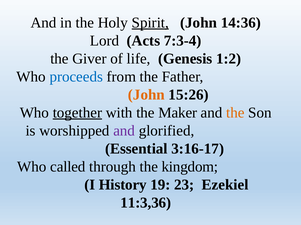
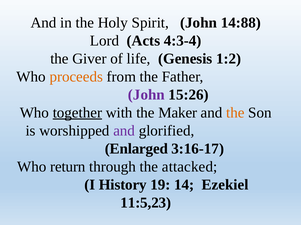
Spirit underline: present -> none
14:36: 14:36 -> 14:88
7:3-4: 7:3-4 -> 4:3-4
proceeds colour: blue -> orange
John at (146, 95) colour: orange -> purple
Essential: Essential -> Enlarged
called: called -> return
kingdom: kingdom -> attacked
23: 23 -> 14
11:3,36: 11:3,36 -> 11:5,23
